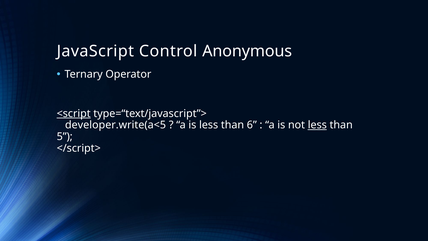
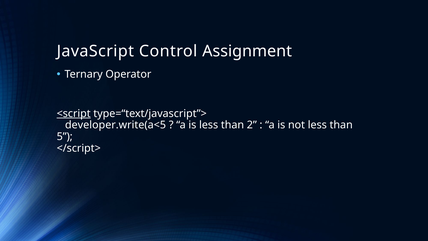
Anonymous: Anonymous -> Assignment
6: 6 -> 2
less at (317, 125) underline: present -> none
